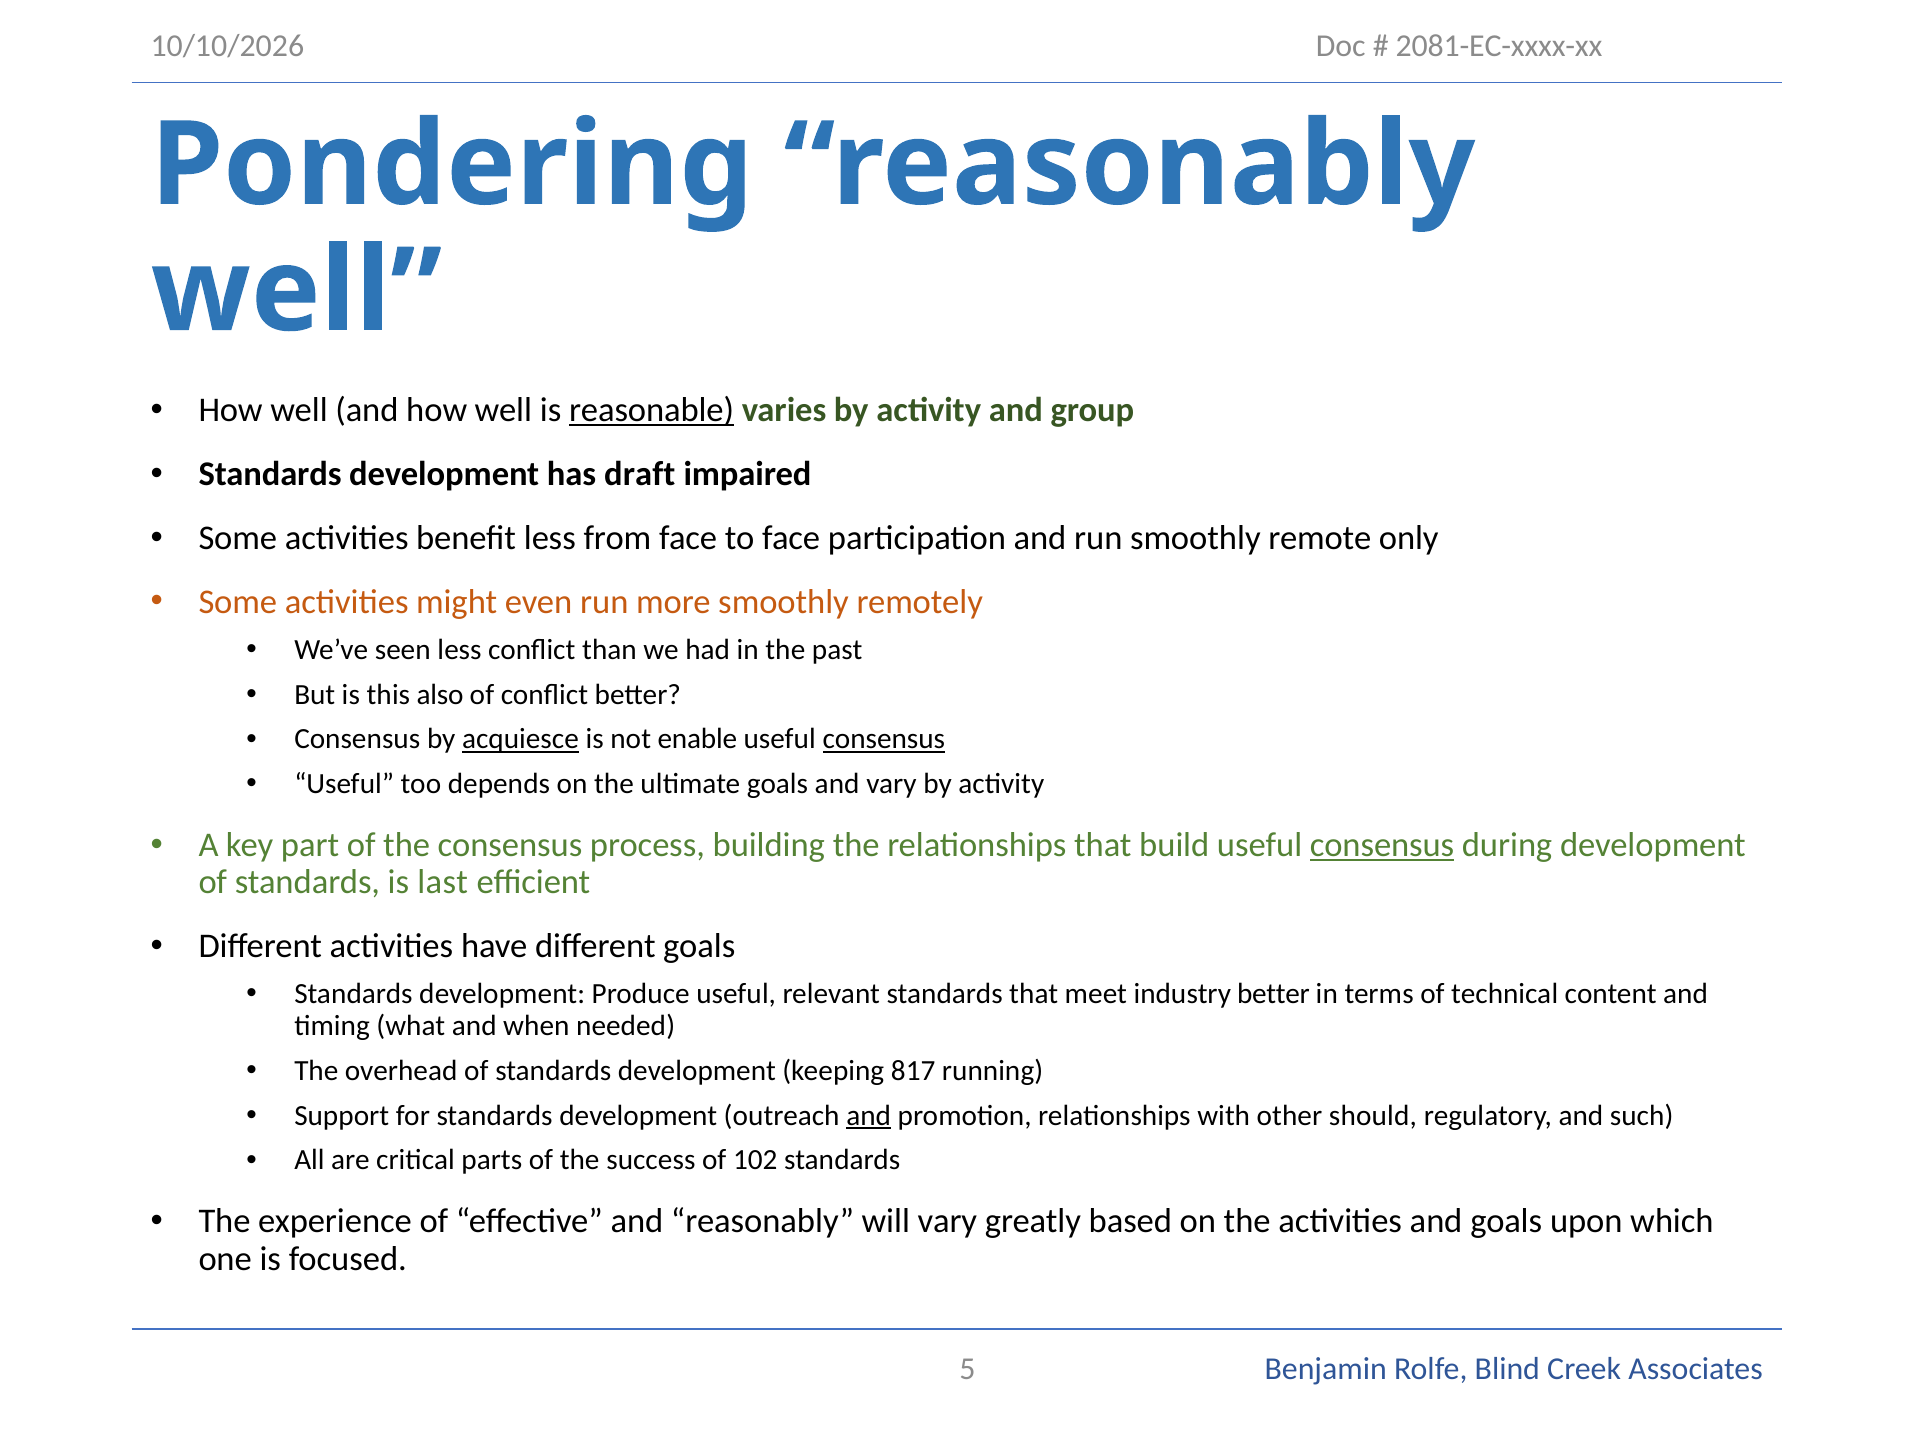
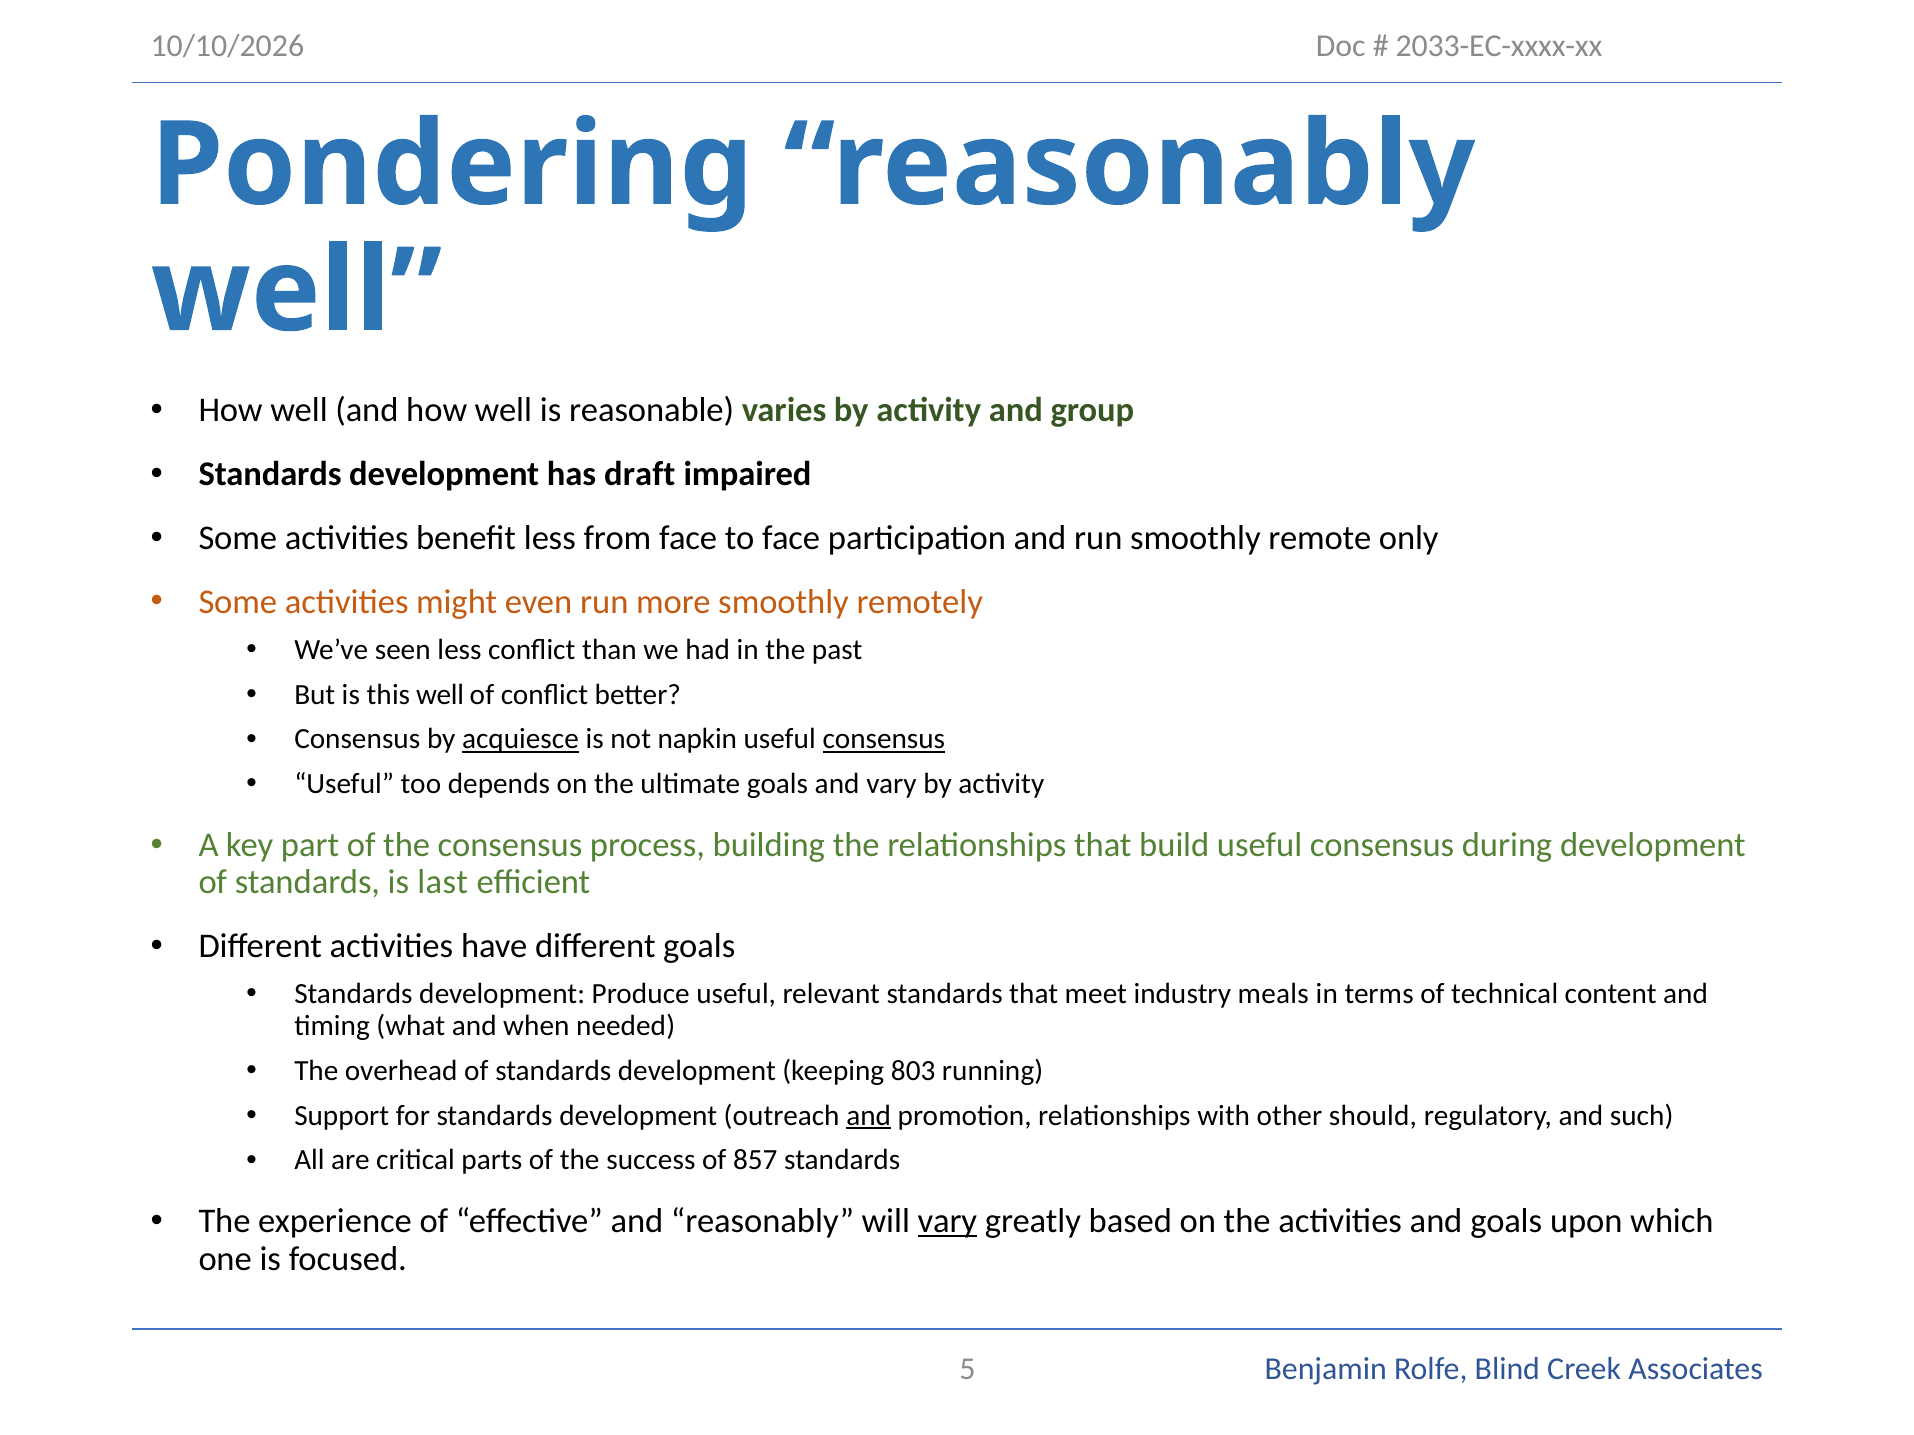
2081-EC-xxxx-xx: 2081-EC-xxxx-xx -> 2033-EC-xxxx-xx
reasonable underline: present -> none
this also: also -> well
enable: enable -> napkin
consensus at (1382, 845) underline: present -> none
industry better: better -> meals
817: 817 -> 803
102: 102 -> 857
vary at (947, 1222) underline: none -> present
